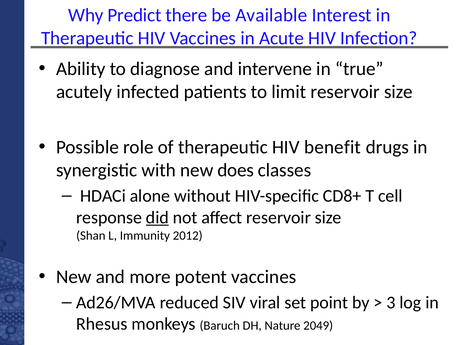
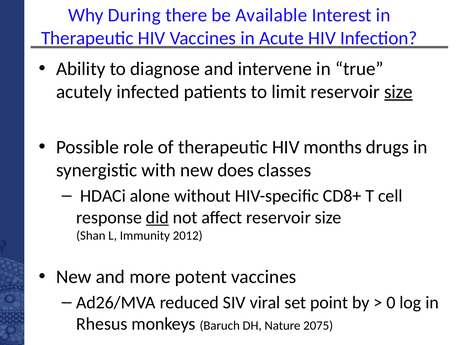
Predict: Predict -> During
size at (398, 92) underline: none -> present
benefit: benefit -> months
3: 3 -> 0
2049: 2049 -> 2075
